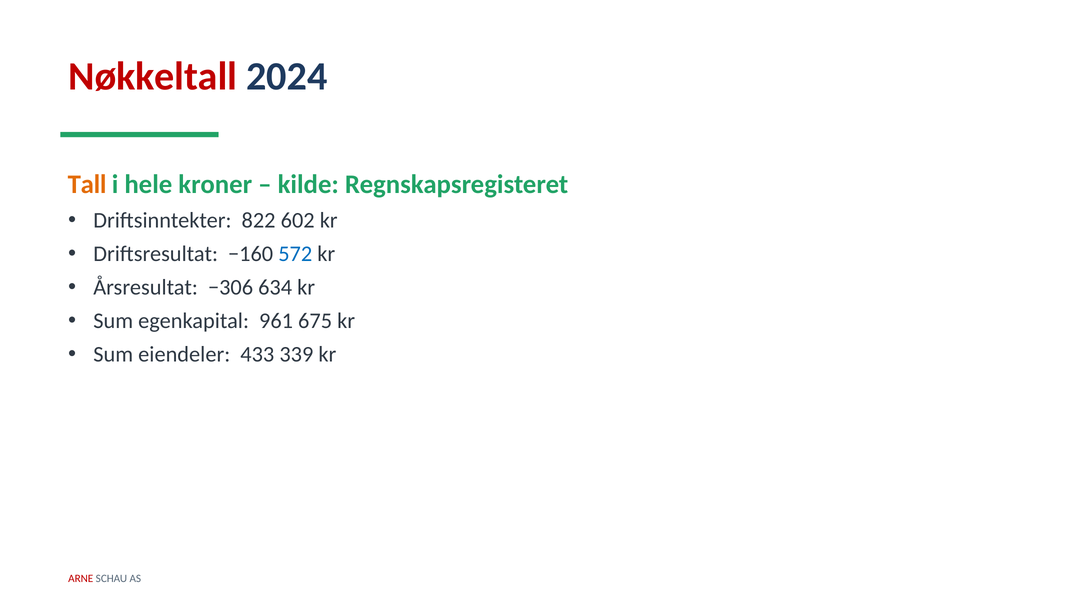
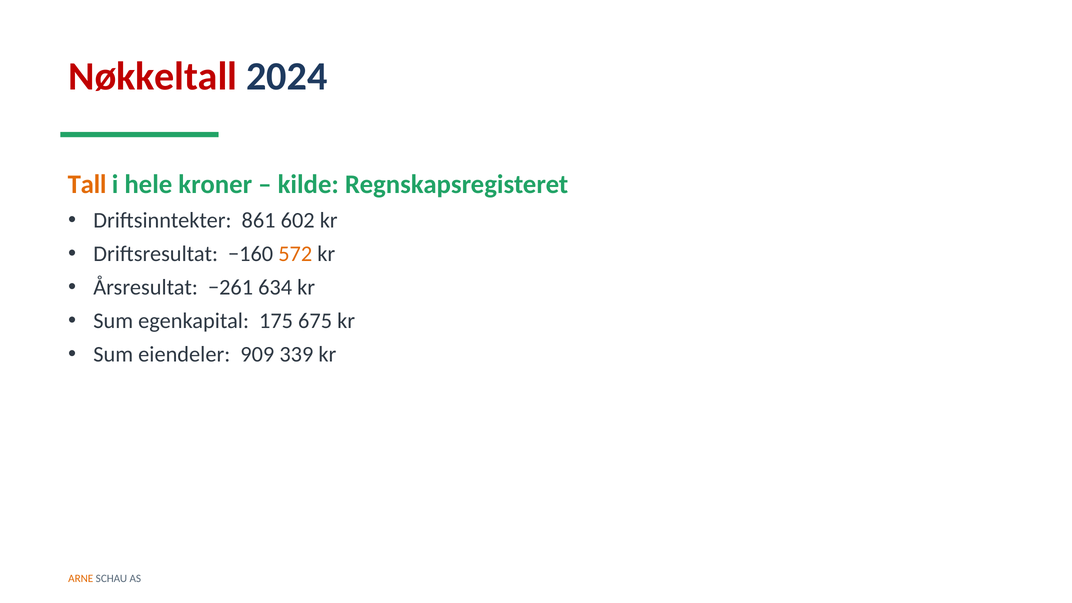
822: 822 -> 861
572 colour: blue -> orange
−306: −306 -> −261
961: 961 -> 175
433: 433 -> 909
ARNE colour: red -> orange
